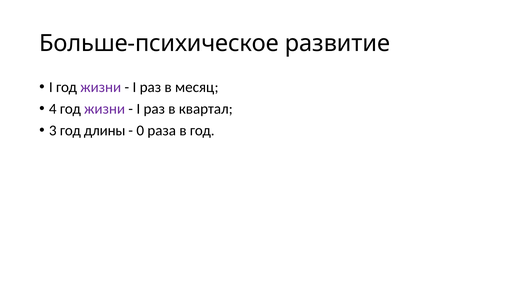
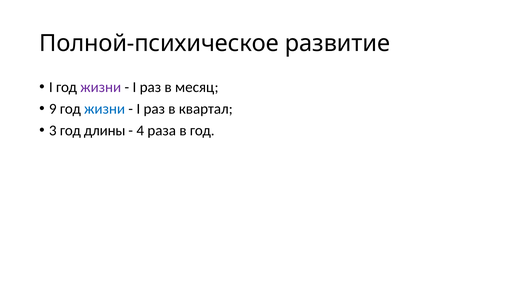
Больше-психическое: Больше-психическое -> Полной-психическое
4: 4 -> 9
жизни at (105, 109) colour: purple -> blue
0: 0 -> 4
